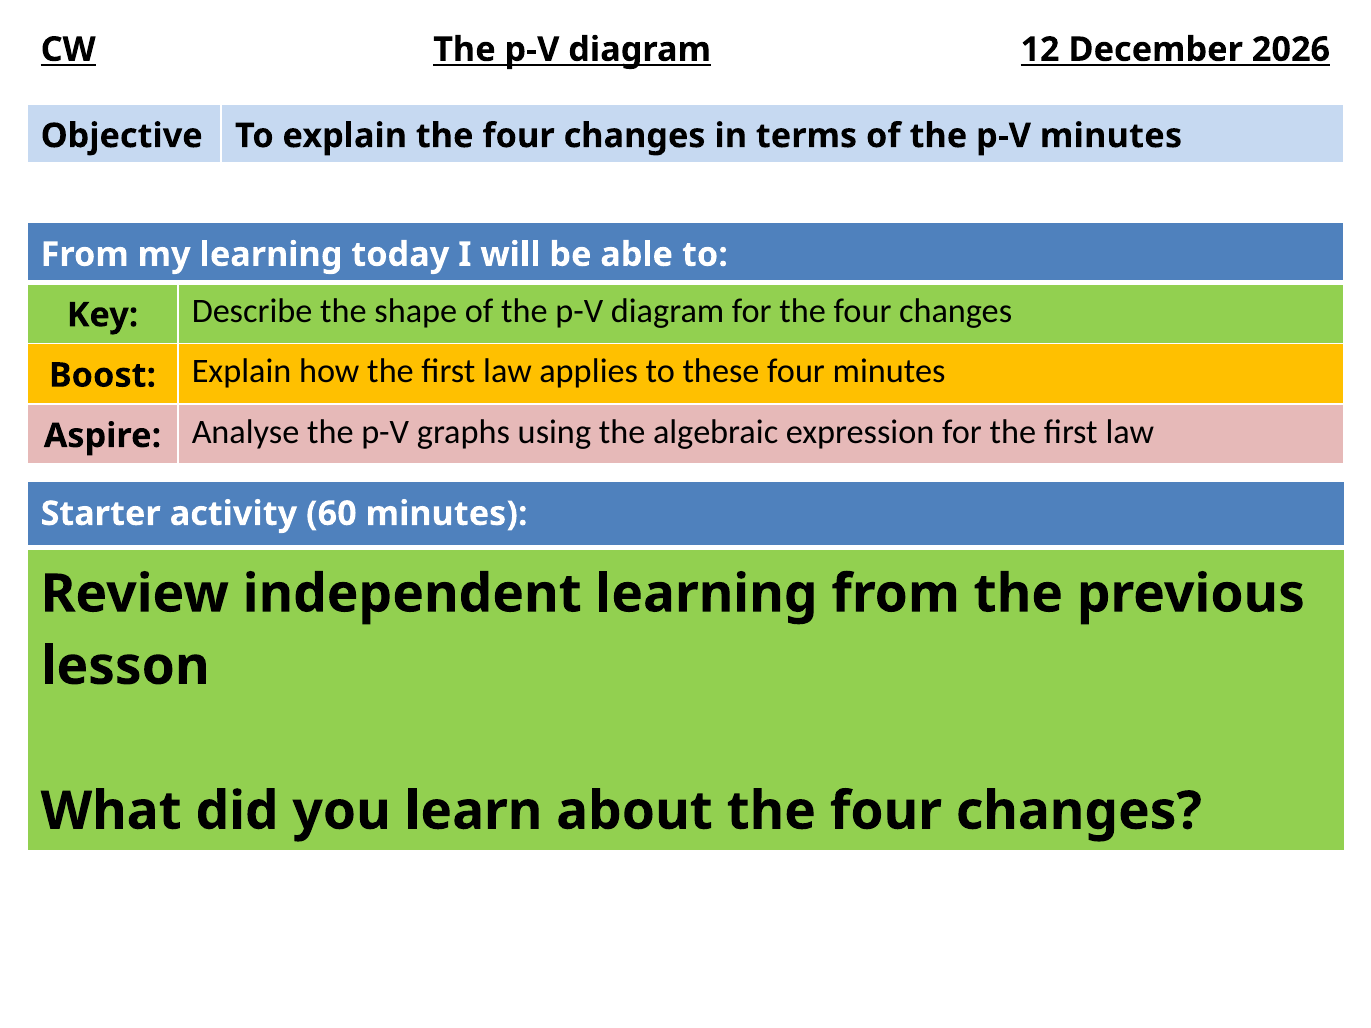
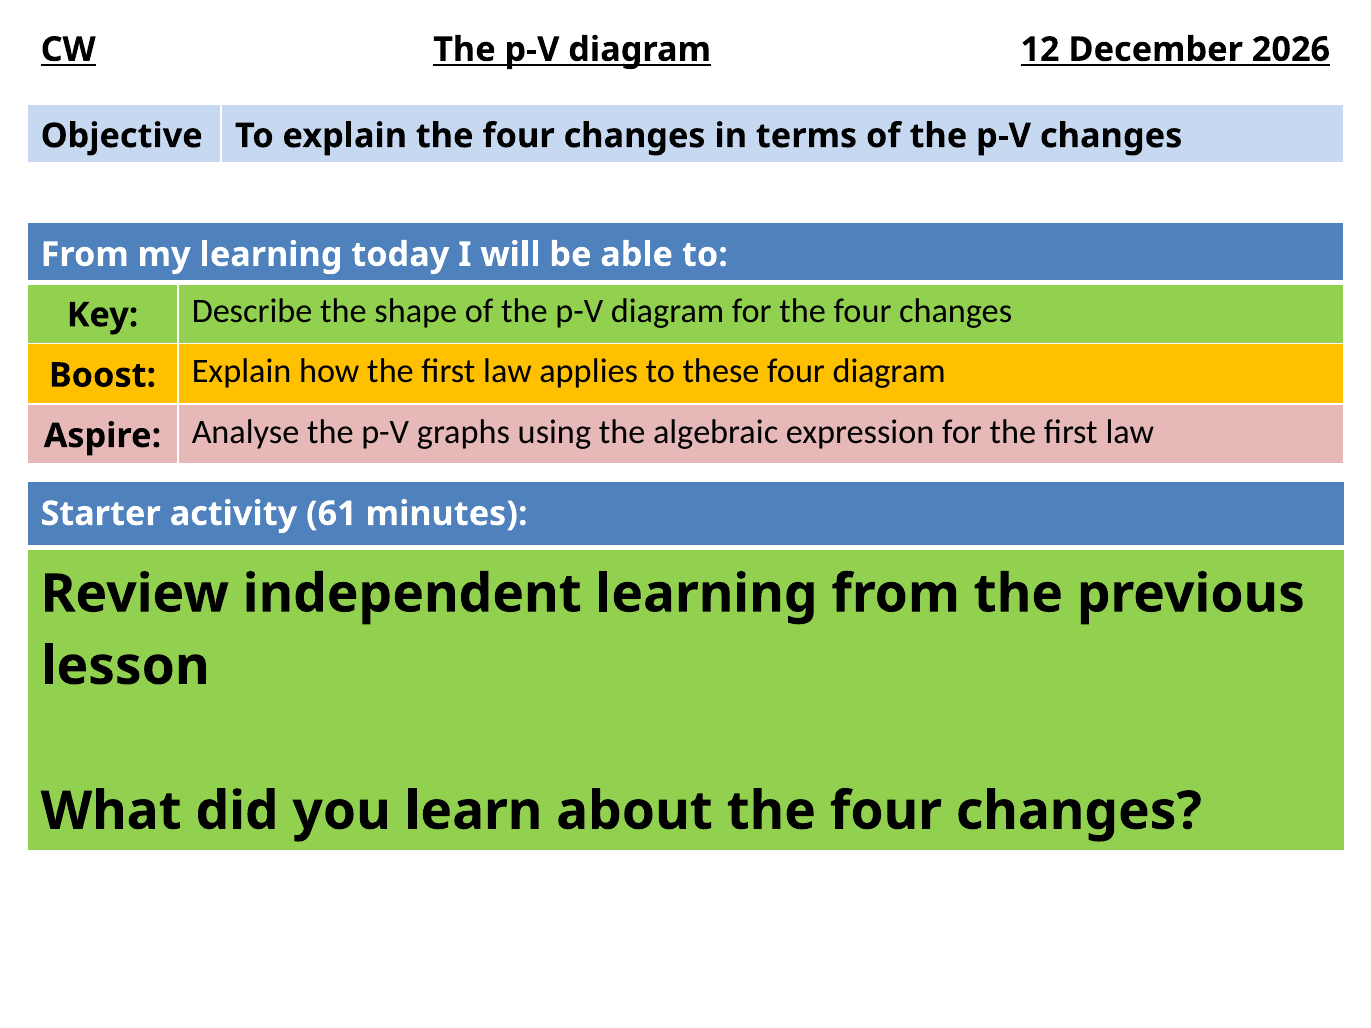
p-V minutes: minutes -> changes
four minutes: minutes -> diagram
60: 60 -> 61
